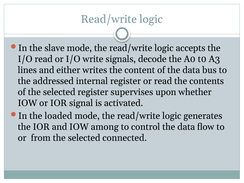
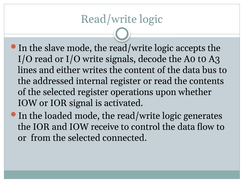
supervises: supervises -> operations
among: among -> receive
